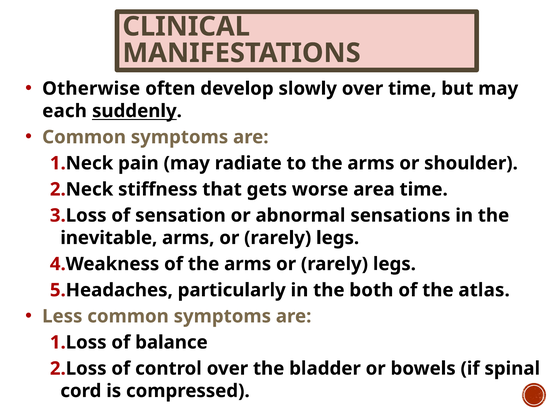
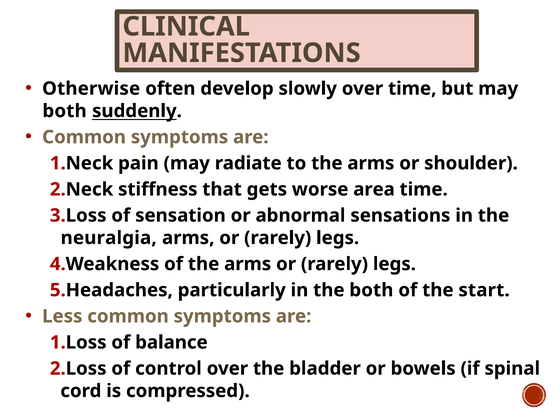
each at (65, 111): each -> both
inevitable: inevitable -> neuralgia
atlas: atlas -> start
